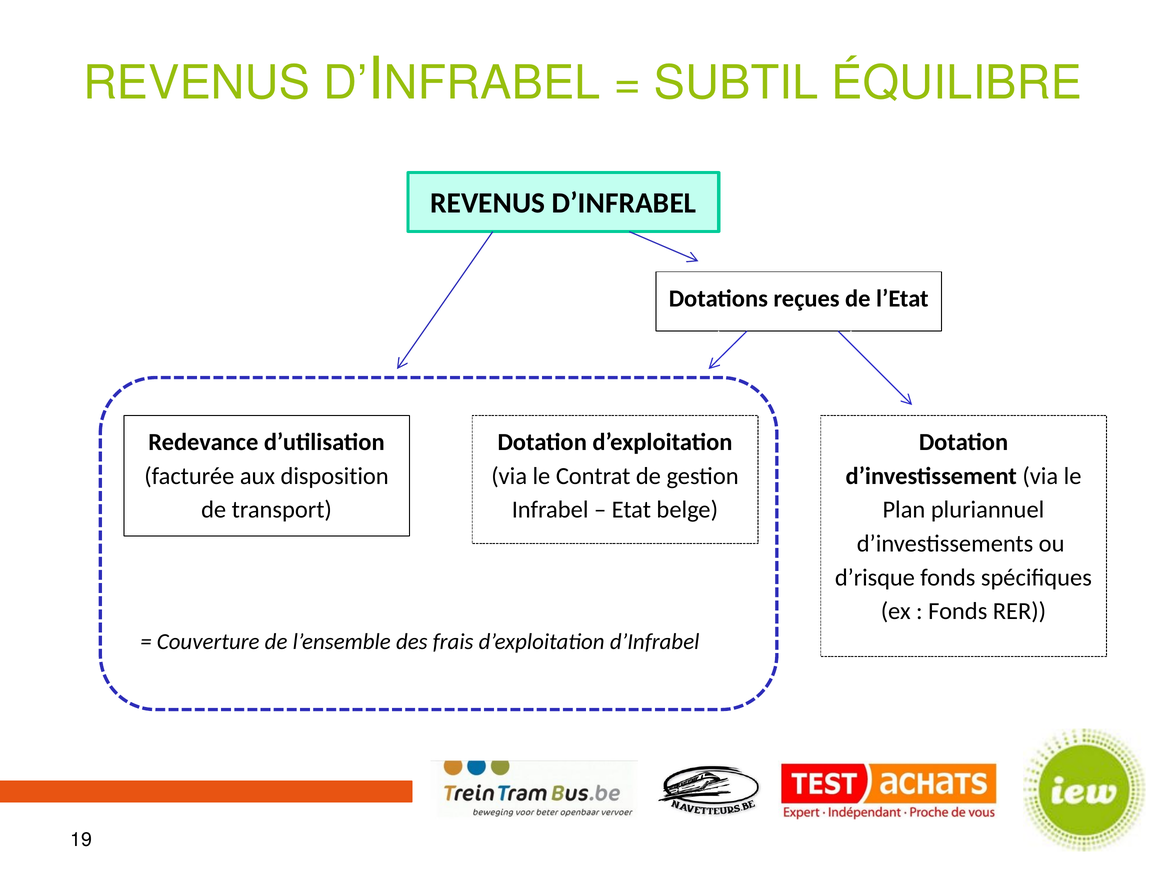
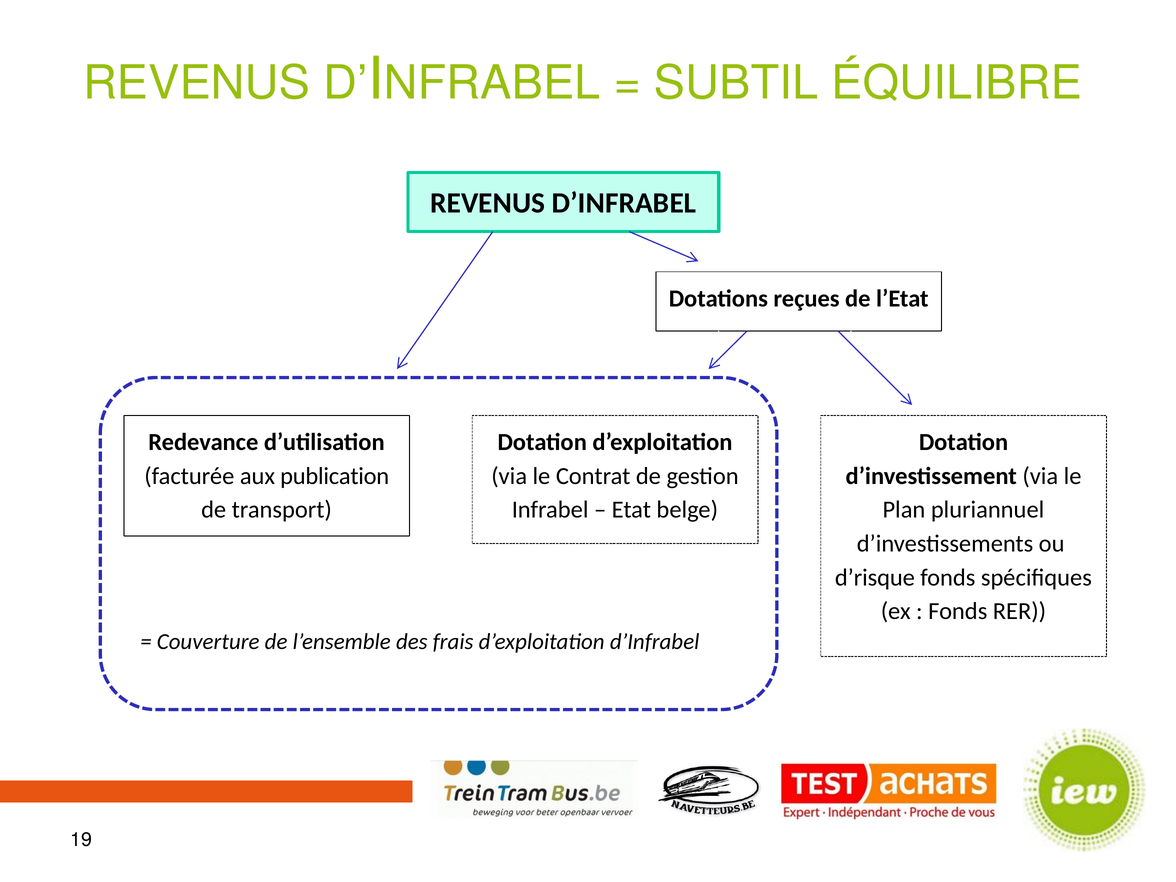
disposition: disposition -> publication
